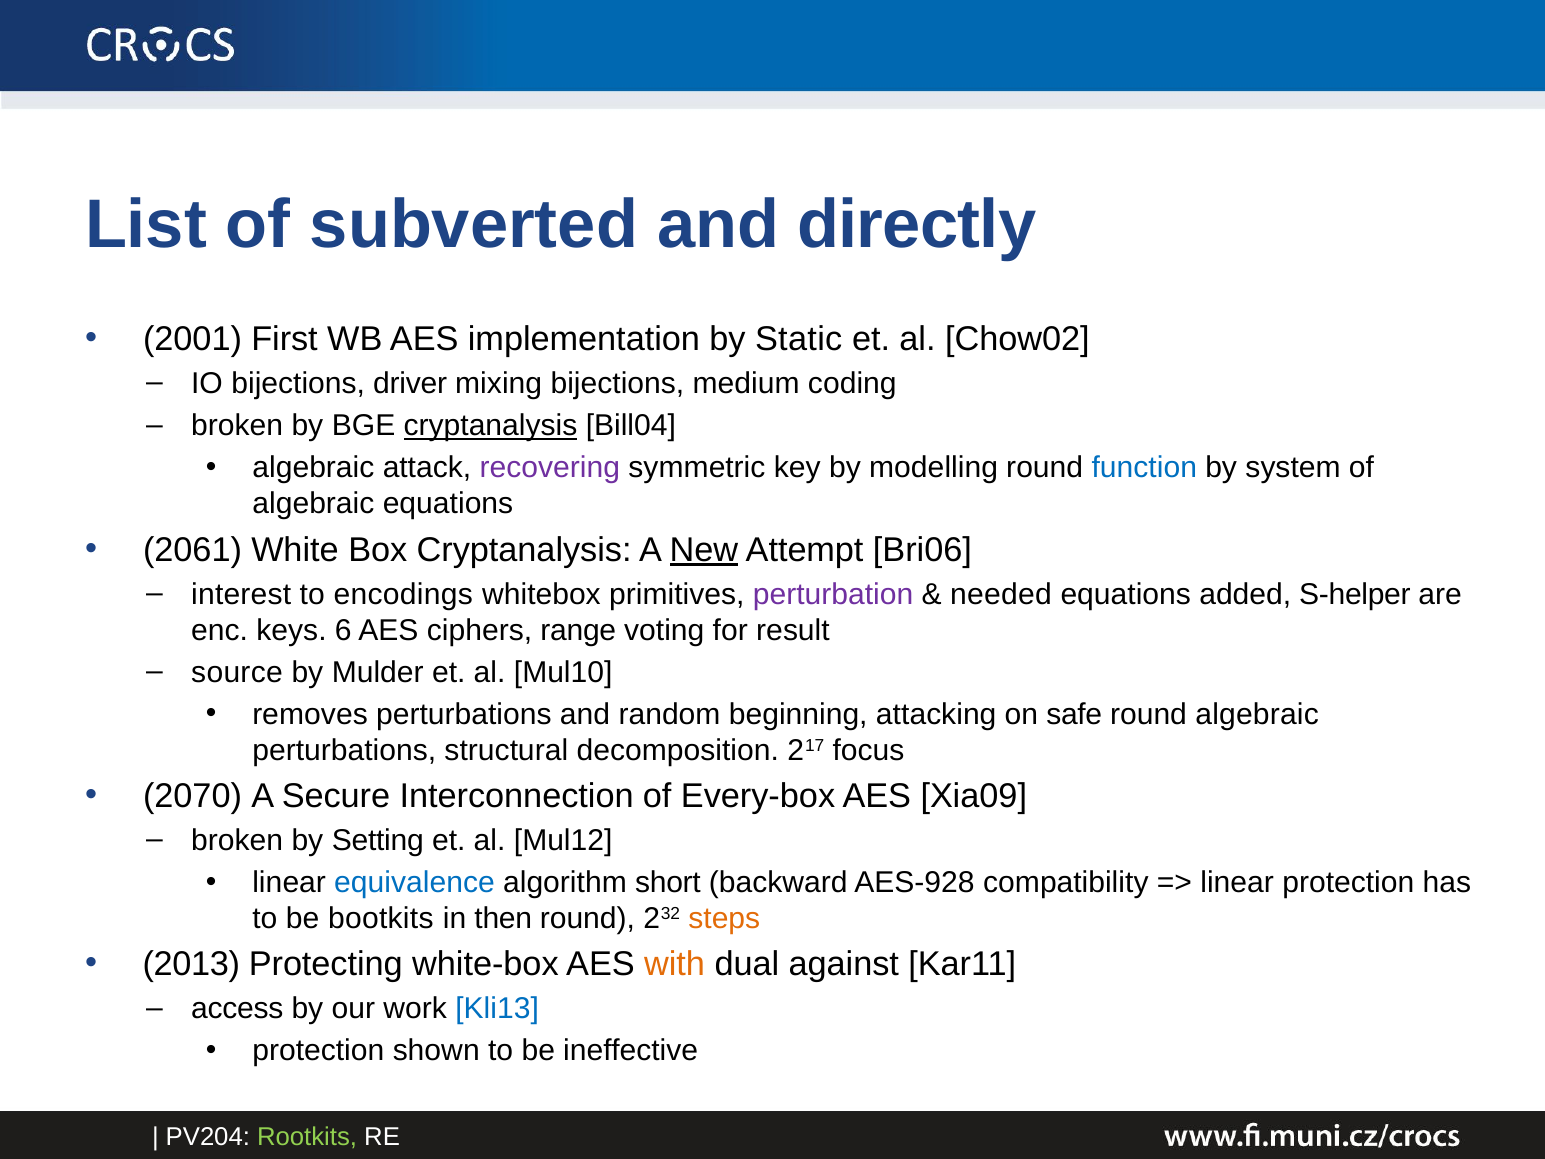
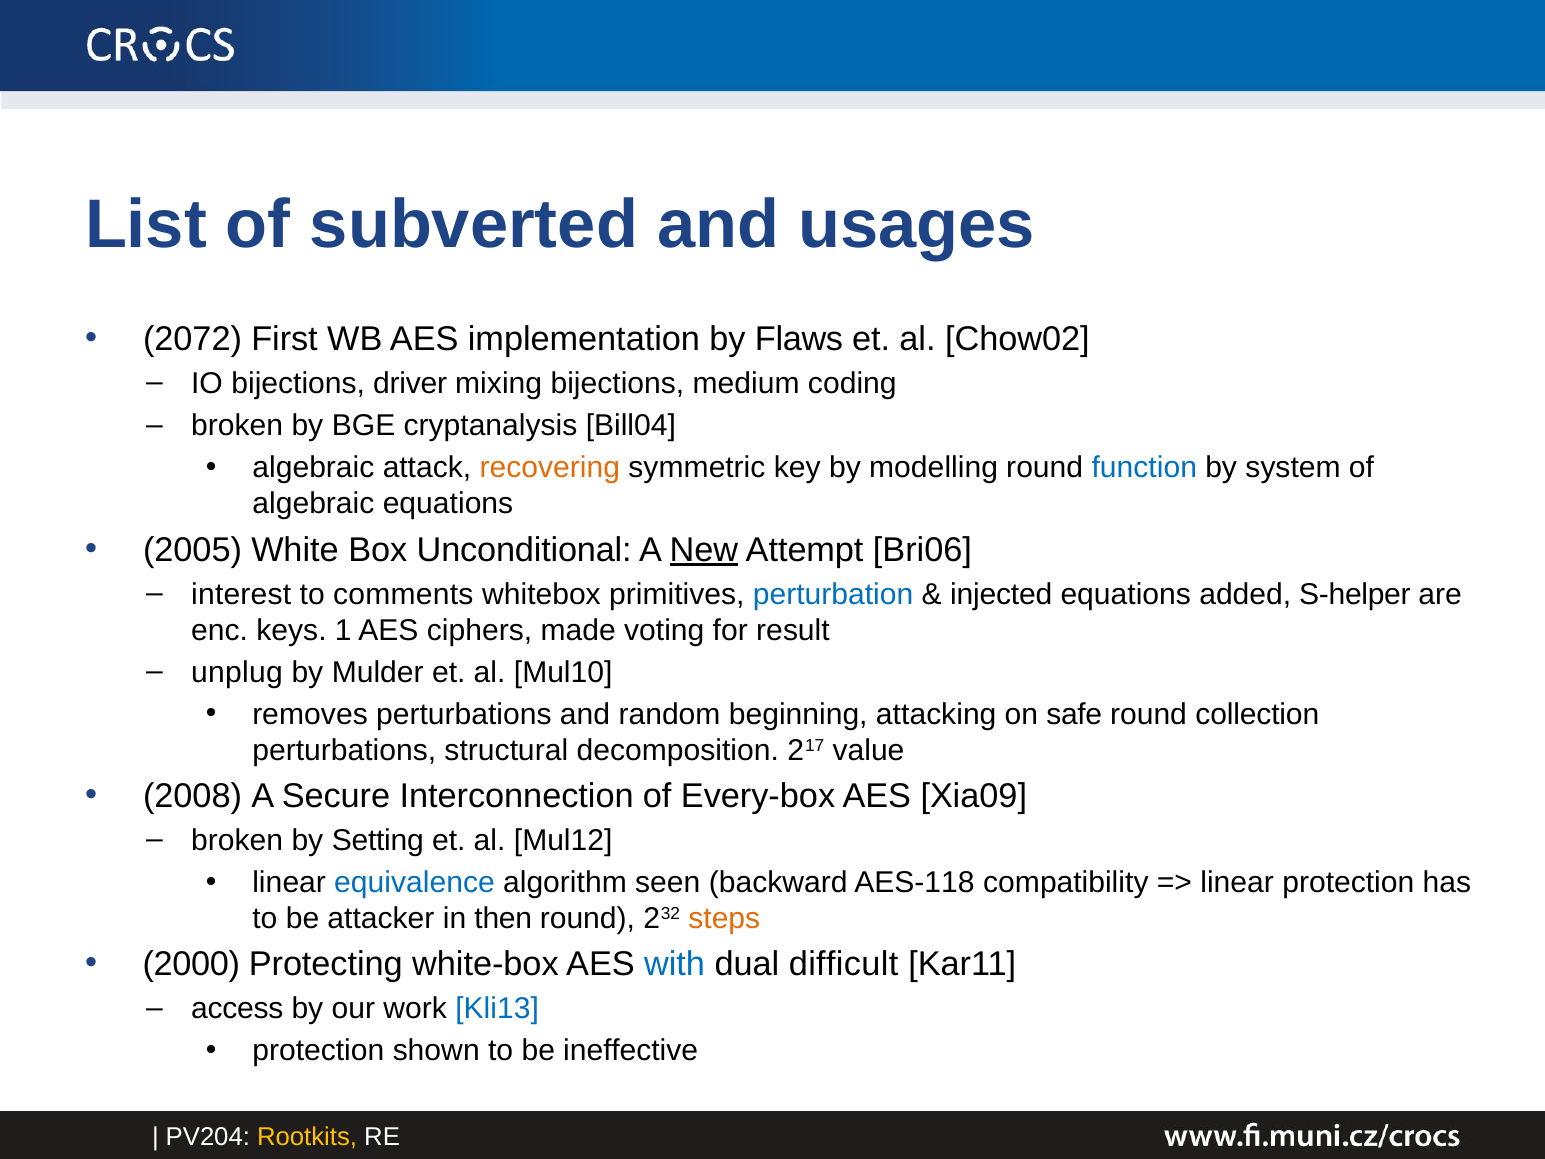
directly: directly -> usages
2001: 2001 -> 2072
Static: Static -> Flaws
cryptanalysis at (490, 426) underline: present -> none
recovering colour: purple -> orange
2061: 2061 -> 2005
Box Cryptanalysis: Cryptanalysis -> Unconditional
encodings: encodings -> comments
perturbation colour: purple -> blue
needed: needed -> injected
6: 6 -> 1
range: range -> made
source: source -> unplug
round algebraic: algebraic -> collection
focus: focus -> value
2070: 2070 -> 2008
short: short -> seen
AES-928: AES-928 -> AES-118
bootkits: bootkits -> attacker
2013: 2013 -> 2000
with colour: orange -> blue
against: against -> difficult
Rootkits colour: light green -> yellow
